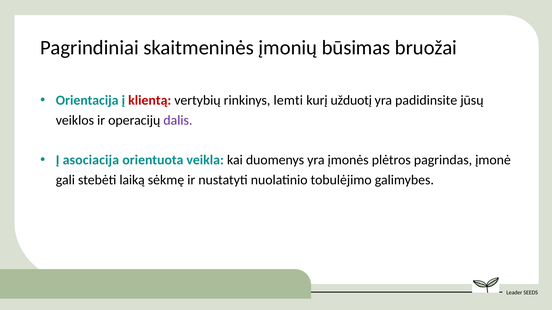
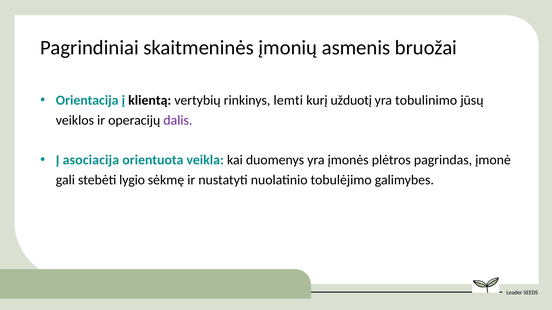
būsimas: būsimas -> asmenis
klientą colour: red -> black
padidinsite: padidinsite -> tobulinimo
laiką: laiką -> lygio
